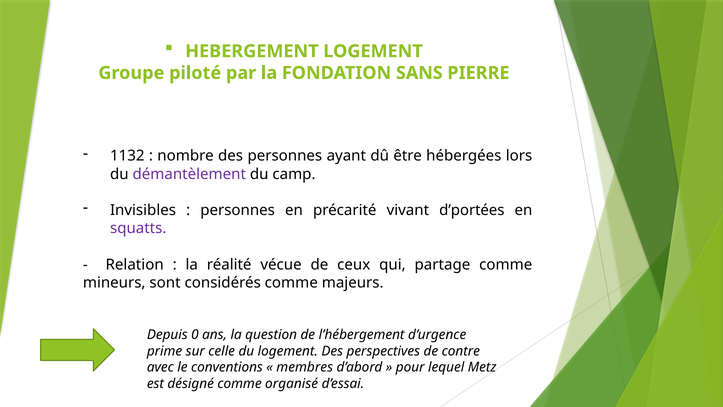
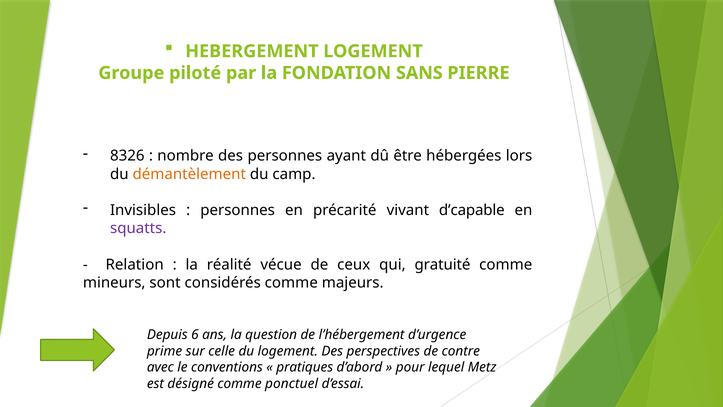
1132: 1132 -> 8326
démantèlement colour: purple -> orange
d’portées: d’portées -> d’capable
partage: partage -> gratuité
0: 0 -> 6
membres: membres -> pratiques
organisé: organisé -> ponctuel
